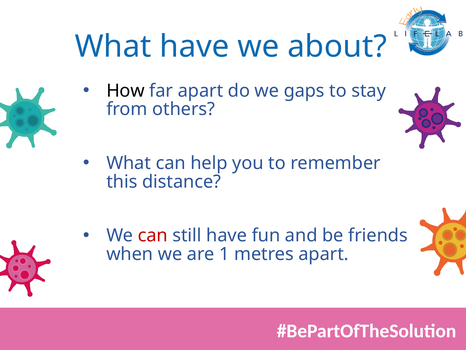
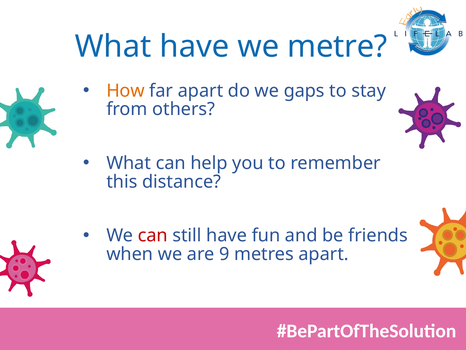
about: about -> metre
How colour: black -> orange
1: 1 -> 9
